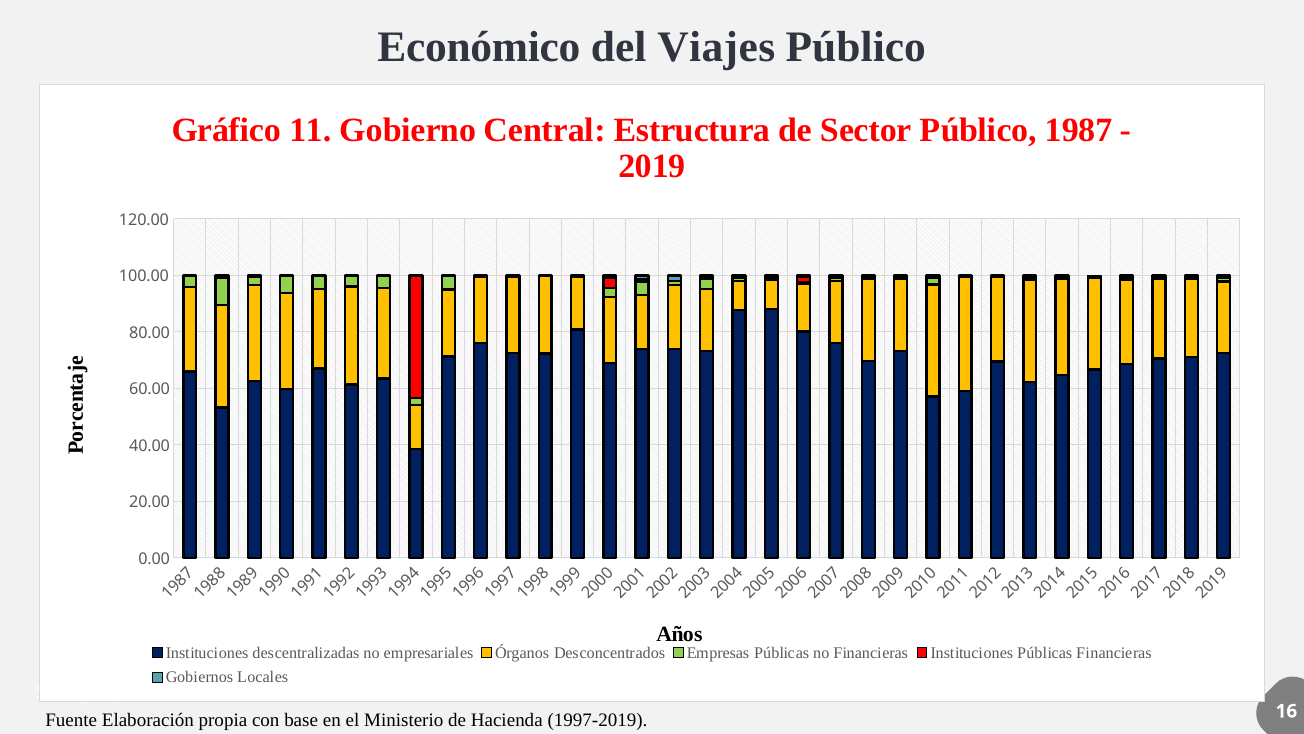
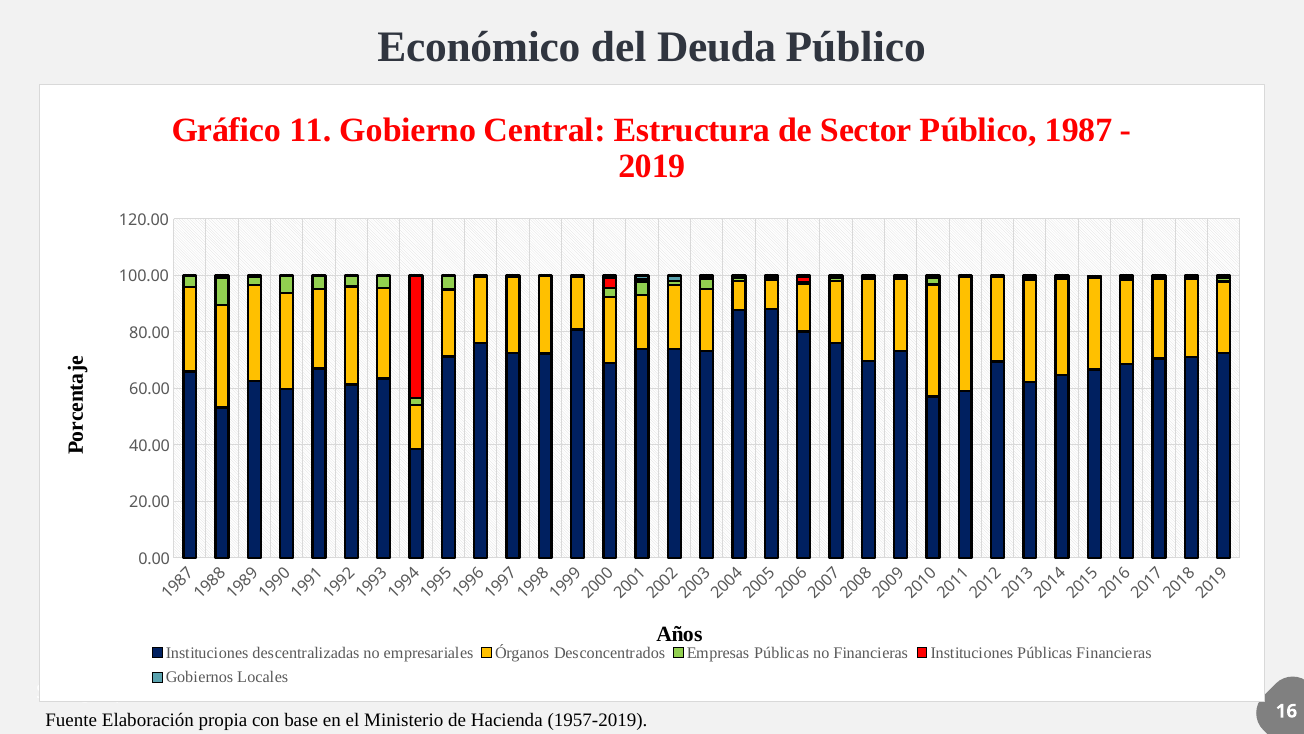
Viajes: Viajes -> Deuda
1997-2019: 1997-2019 -> 1957-2019
